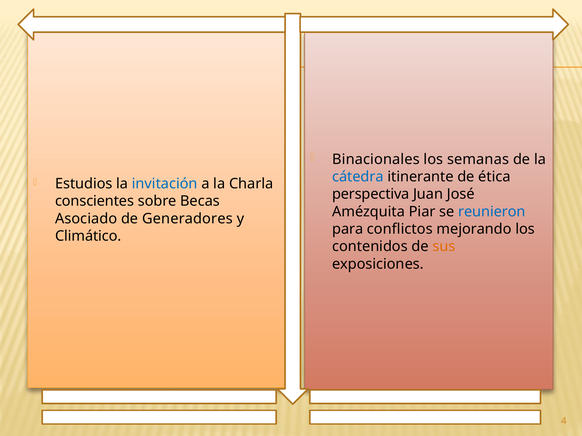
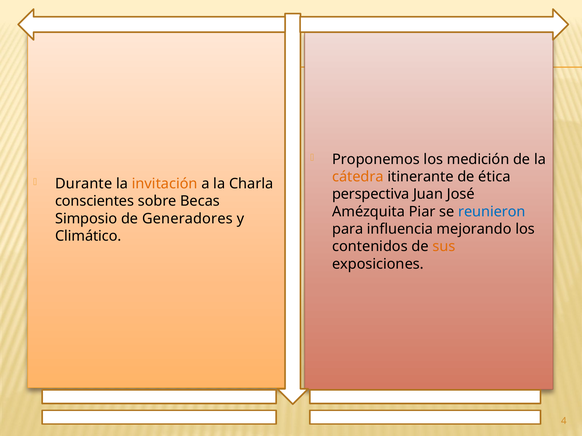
Binacionales: Binacionales -> Proponemos
semanas: semanas -> medición
cátedra colour: blue -> orange
Estudios: Estudios -> Durante
invitación colour: blue -> orange
Asociado: Asociado -> Simposio
conflictos: conflictos -> influencia
